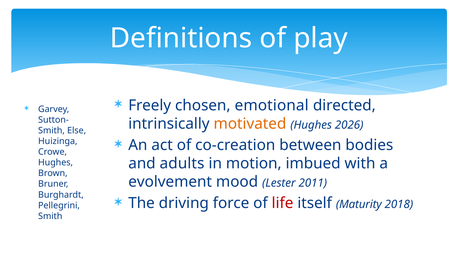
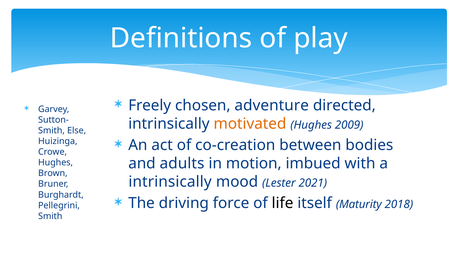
emotional: emotional -> adventure
2026: 2026 -> 2009
evolvement at (170, 182): evolvement -> intrinsically
2011: 2011 -> 2021
life colour: red -> black
